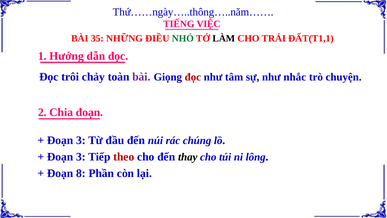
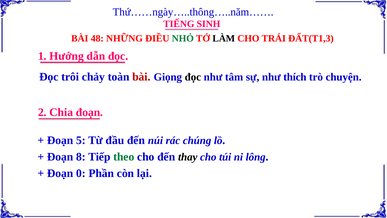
VIỆC: VIỆC -> SINH
35: 35 -> 48
ĐẤT(T1,1: ĐẤT(T1,1 -> ĐẤT(T1,3
bài at (141, 77) colour: purple -> red
đọc at (193, 77) colour: red -> black
nhắc: nhắc -> thích
3 at (81, 140): 3 -> 5
3 at (81, 156): 3 -> 8
theo colour: red -> green
8: 8 -> 0
